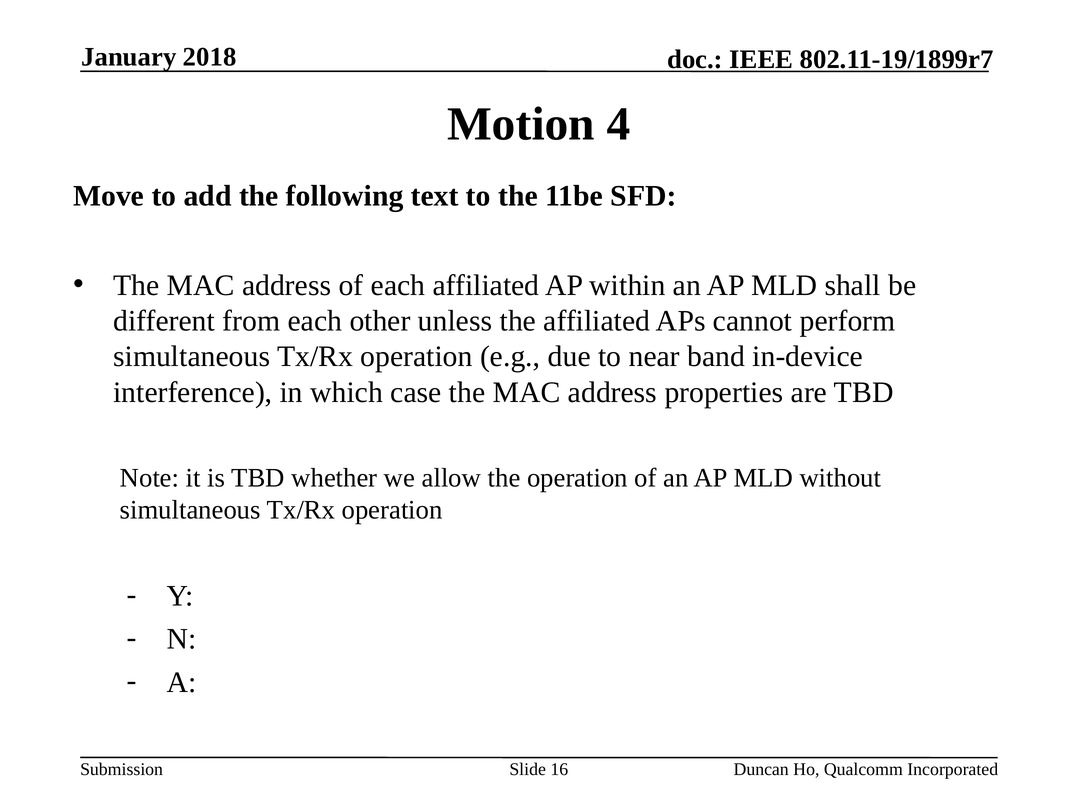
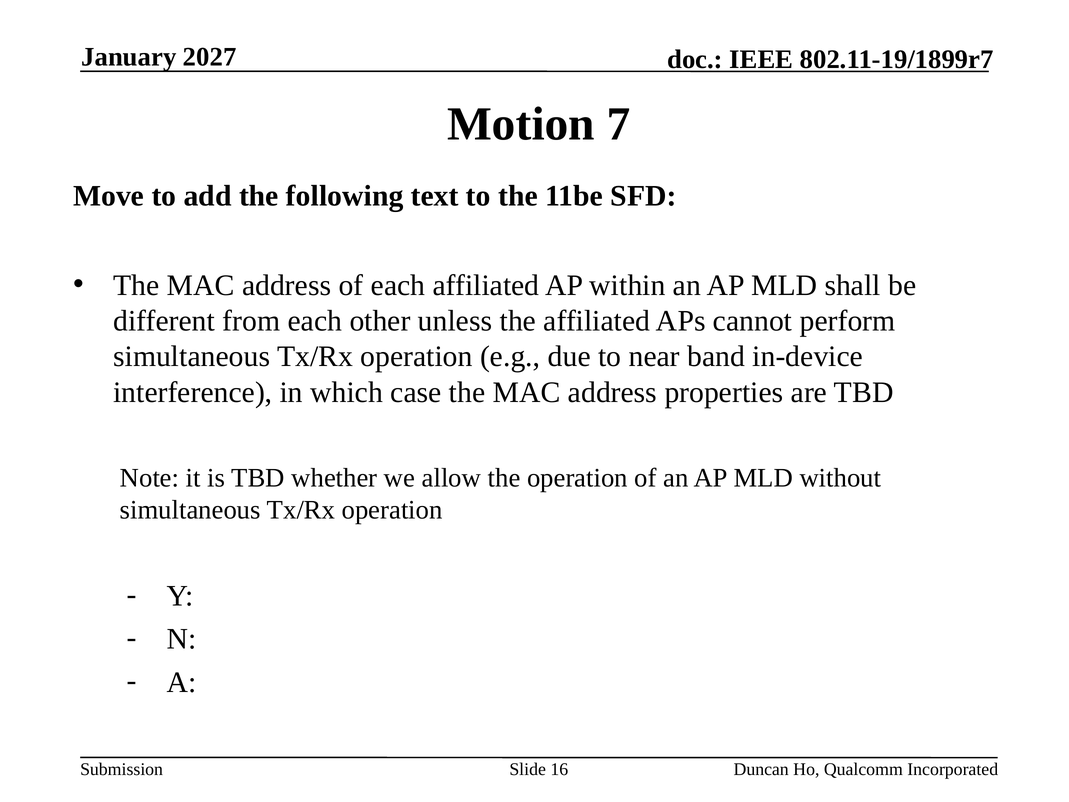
2018: 2018 -> 2027
4: 4 -> 7
